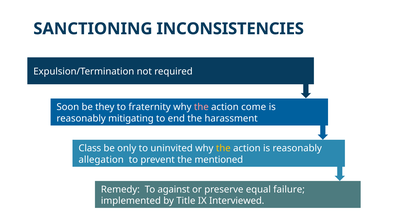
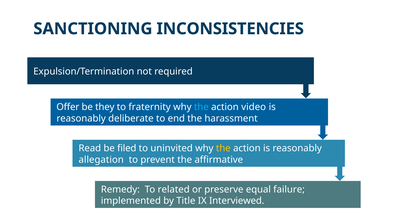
Soon: Soon -> Offer
the at (201, 107) colour: pink -> light blue
come: come -> video
mitigating: mitigating -> deliberate
Class: Class -> Read
only: only -> filed
mentioned: mentioned -> affirmative
against: against -> related
